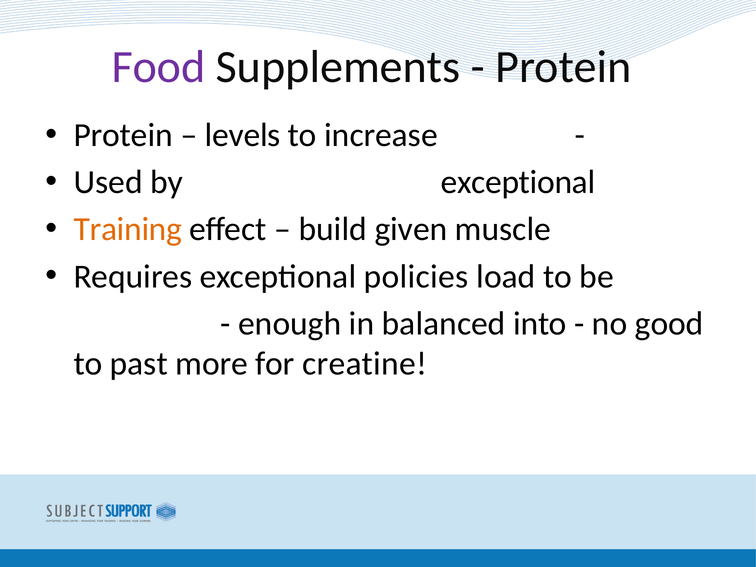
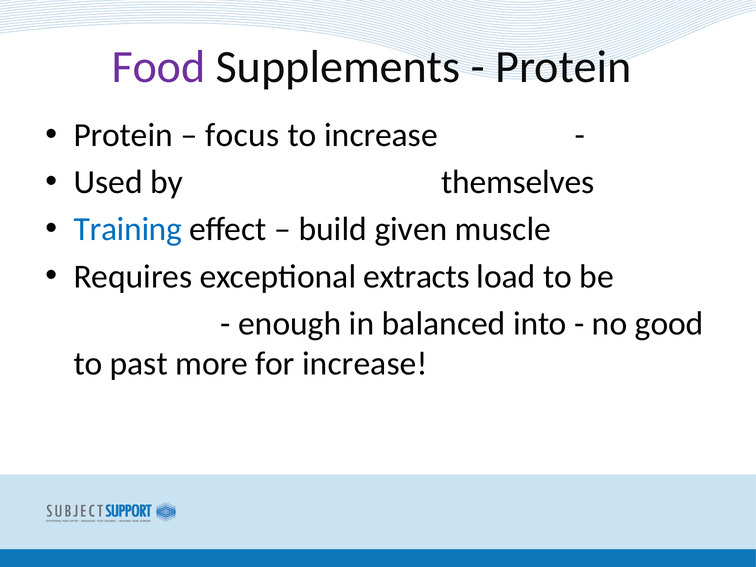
levels: levels -> focus
by exceptional: exceptional -> themselves
Training colour: orange -> blue
policies: policies -> extracts
for creatine: creatine -> increase
